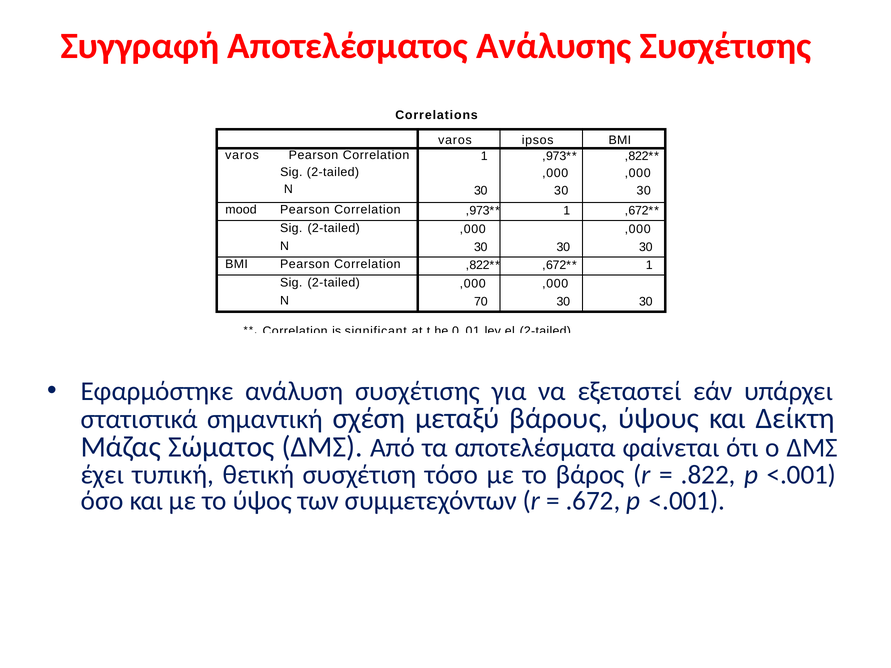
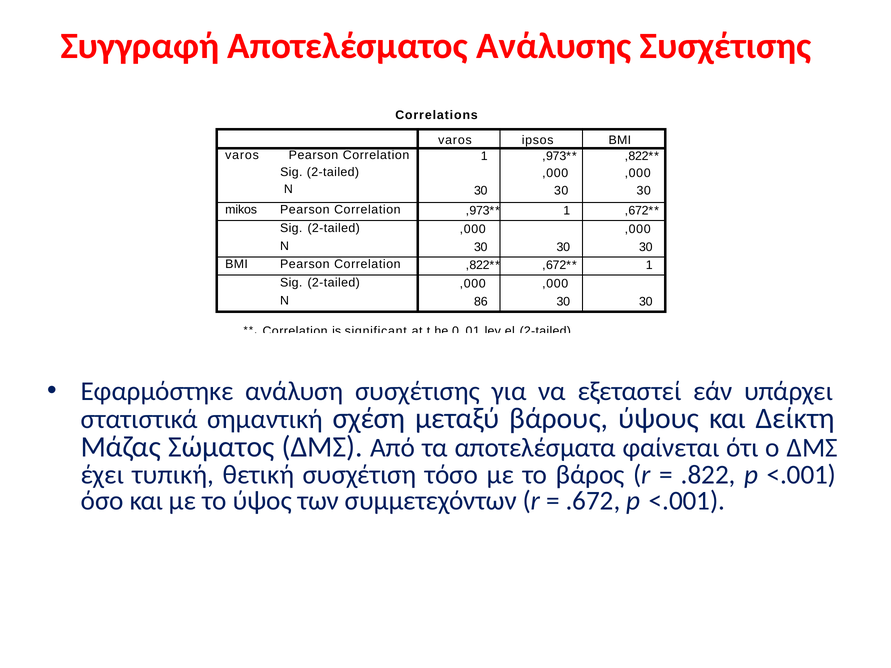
mood: mood -> mikos
70: 70 -> 86
